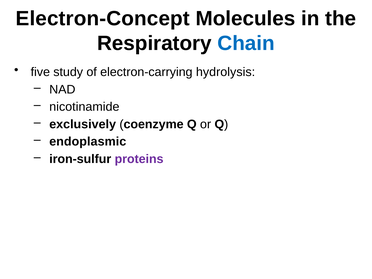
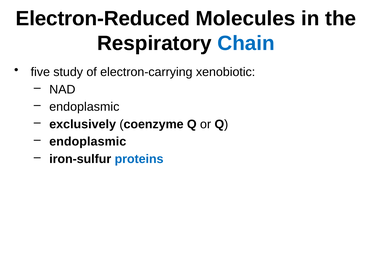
Electron-Concept: Electron-Concept -> Electron-Reduced
hydrolysis: hydrolysis -> xenobiotic
nicotinamide at (84, 107): nicotinamide -> endoplasmic
proteins colour: purple -> blue
